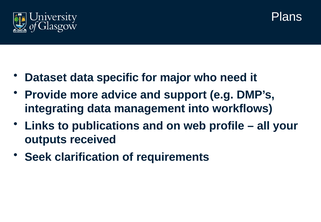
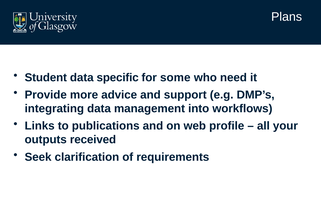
Dataset: Dataset -> Student
major: major -> some
